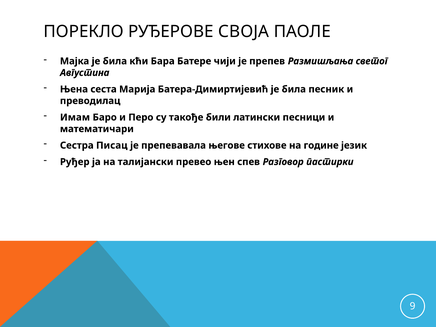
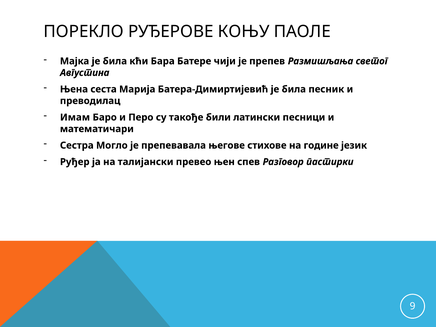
СВОЈА: СВОЈА -> КОЊУ
Писац: Писац -> Могло
